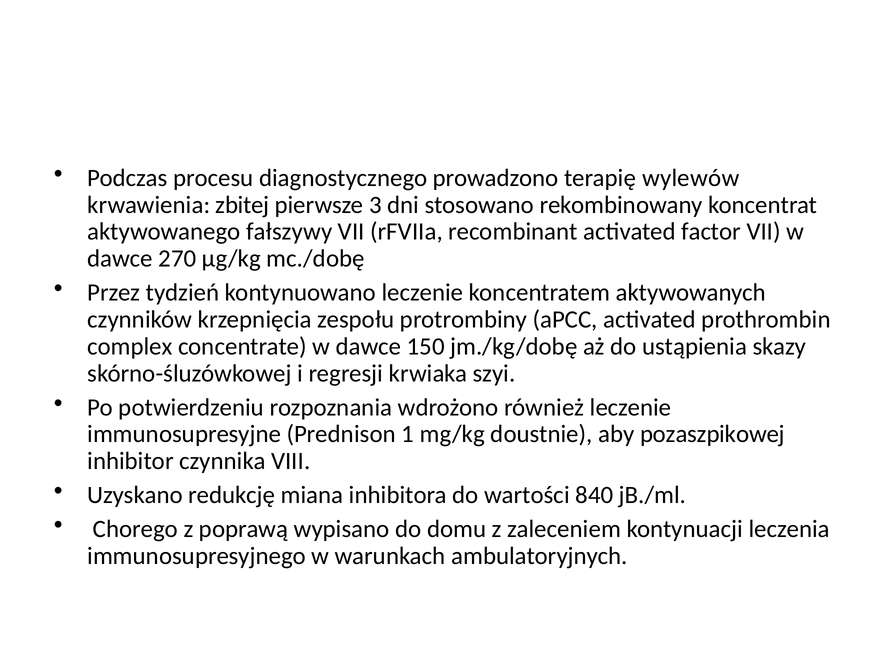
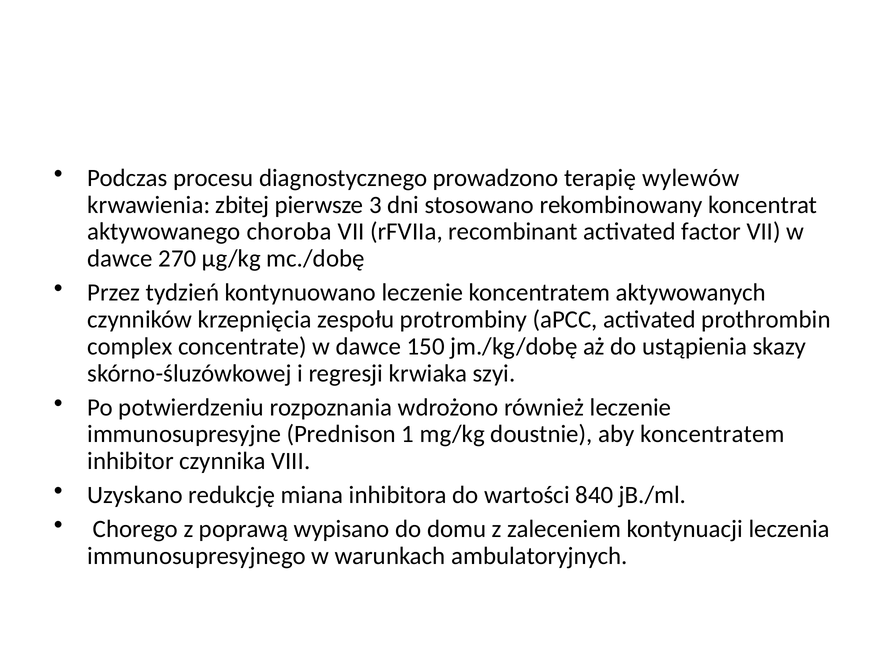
fałszywy: fałszywy -> choroba
aby pozaszpikowej: pozaszpikowej -> koncentratem
